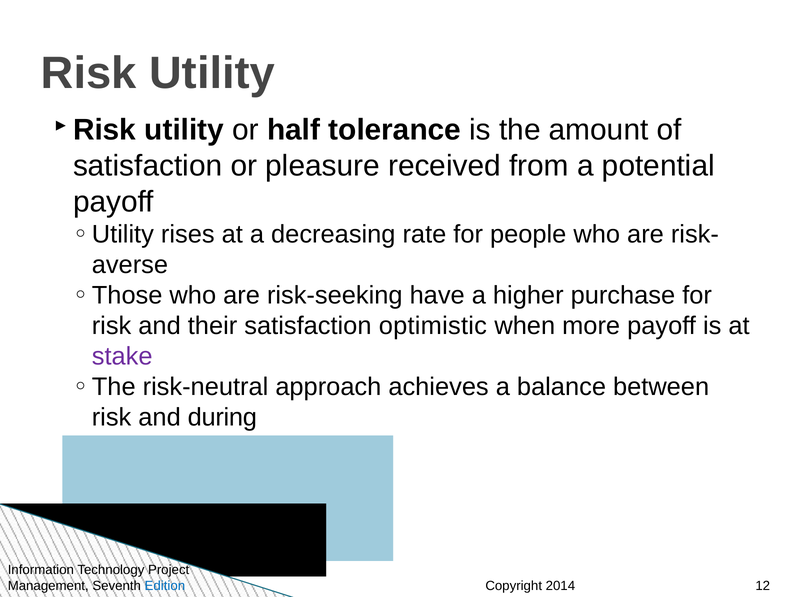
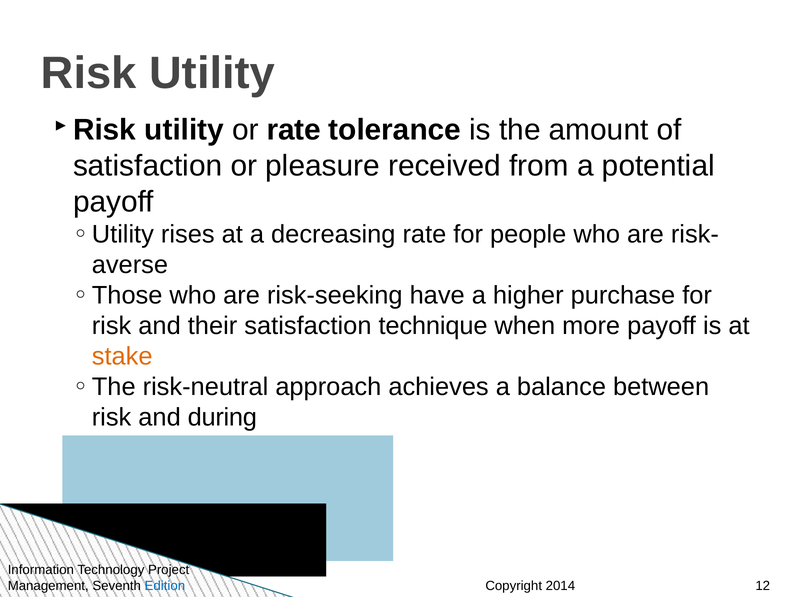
or half: half -> rate
optimistic: optimistic -> technique
stake colour: purple -> orange
